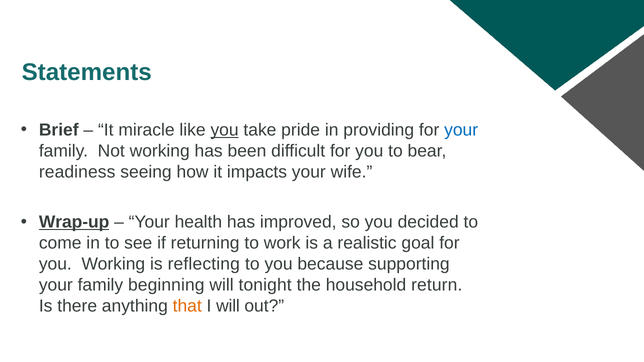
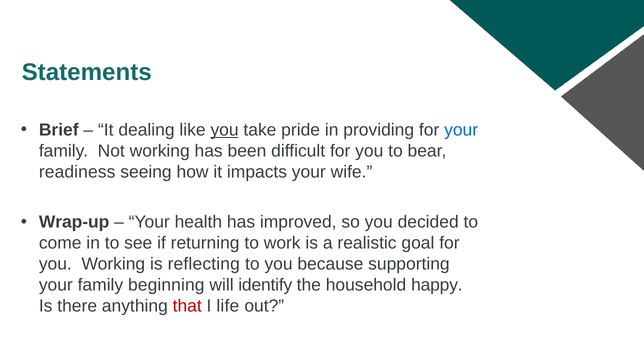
miracle: miracle -> dealing
Wrap-up underline: present -> none
tonight: tonight -> identify
return: return -> happy
that colour: orange -> red
I will: will -> life
